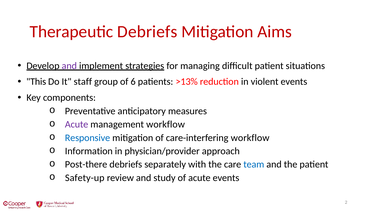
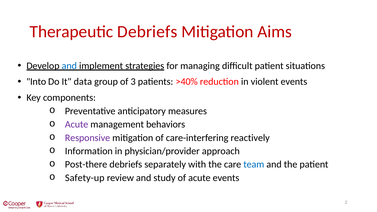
and at (69, 66) colour: purple -> blue
This: This -> Into
staff: staff -> data
6: 6 -> 3
>13%: >13% -> >40%
management workflow: workflow -> behaviors
Responsive colour: blue -> purple
care-interfering workflow: workflow -> reactively
